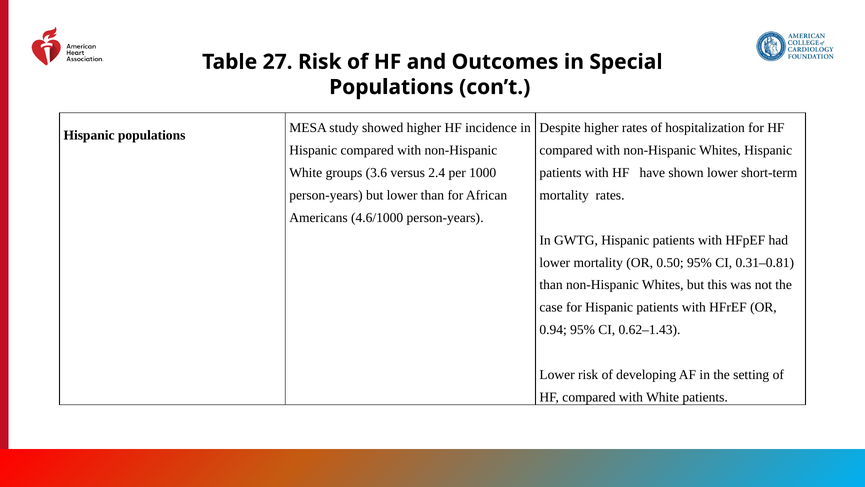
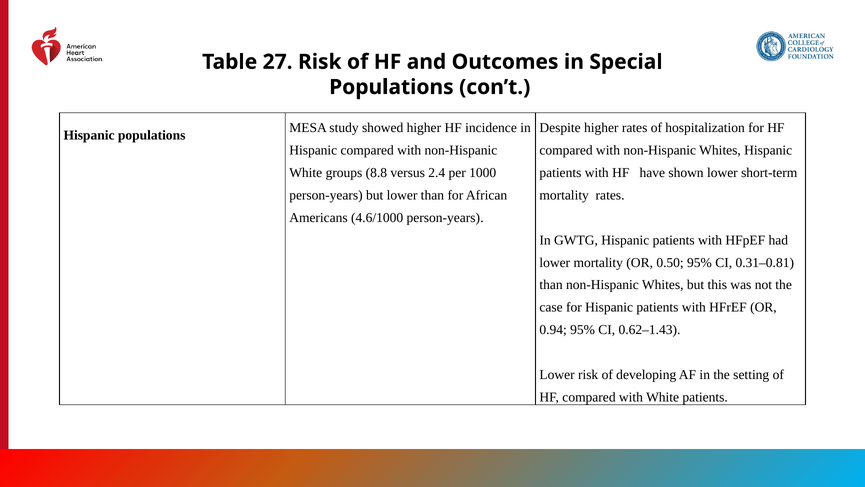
3.6: 3.6 -> 8.8
